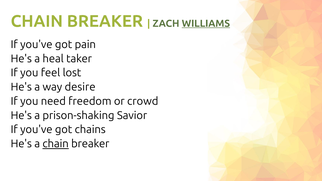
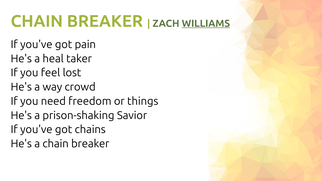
desire: desire -> crowd
crowd: crowd -> things
chain at (56, 144) underline: present -> none
